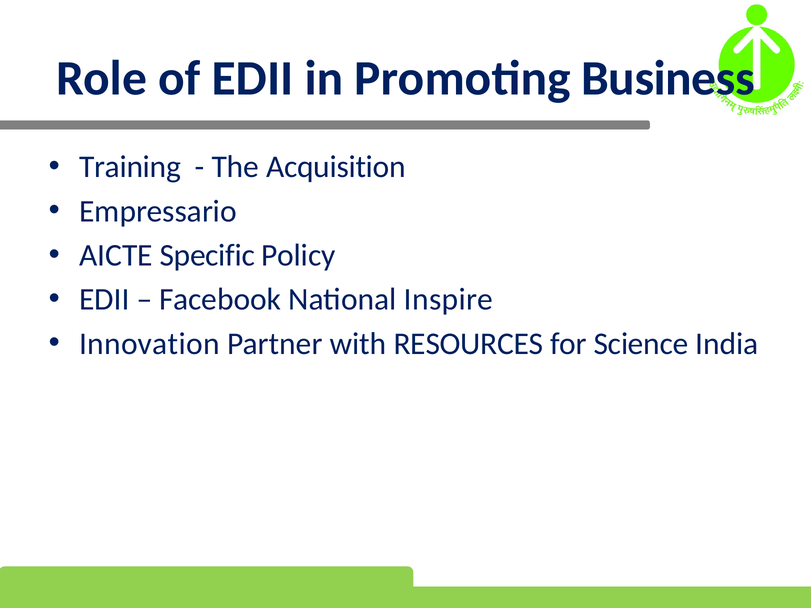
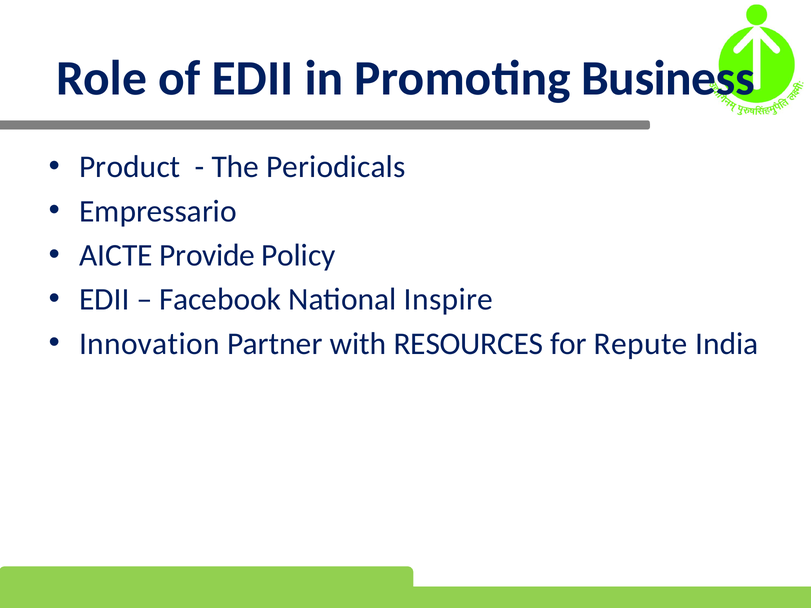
Training: Training -> Product
Acquisition: Acquisition -> Periodicals
Specific: Specific -> Provide
Science: Science -> Repute
